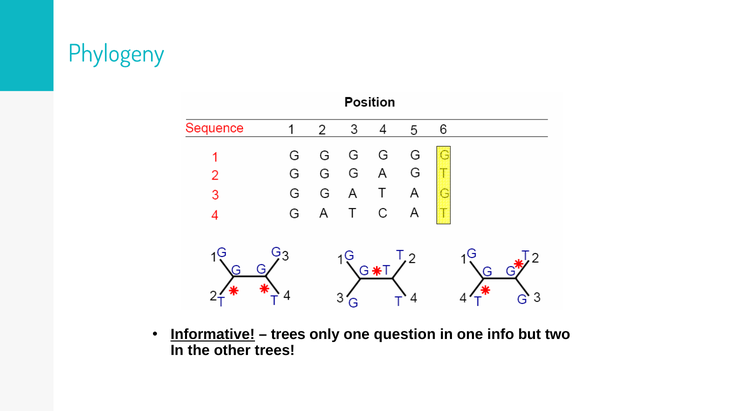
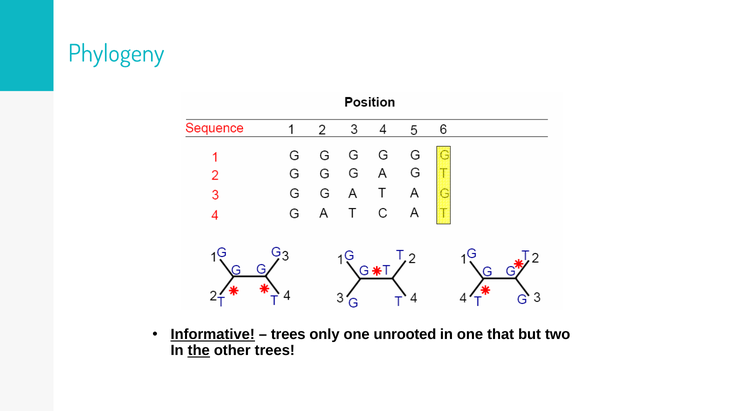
question: question -> unrooted
info: info -> that
the underline: none -> present
